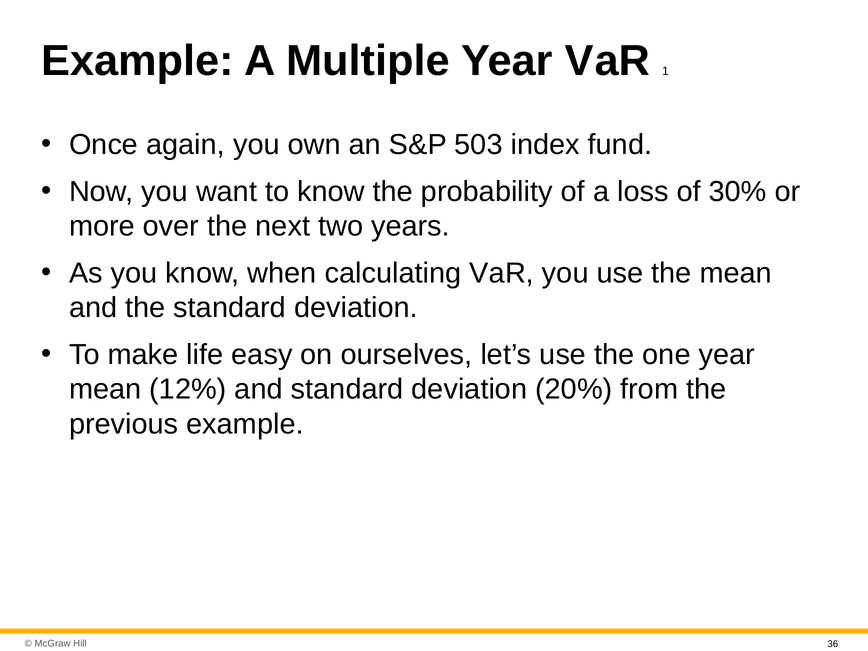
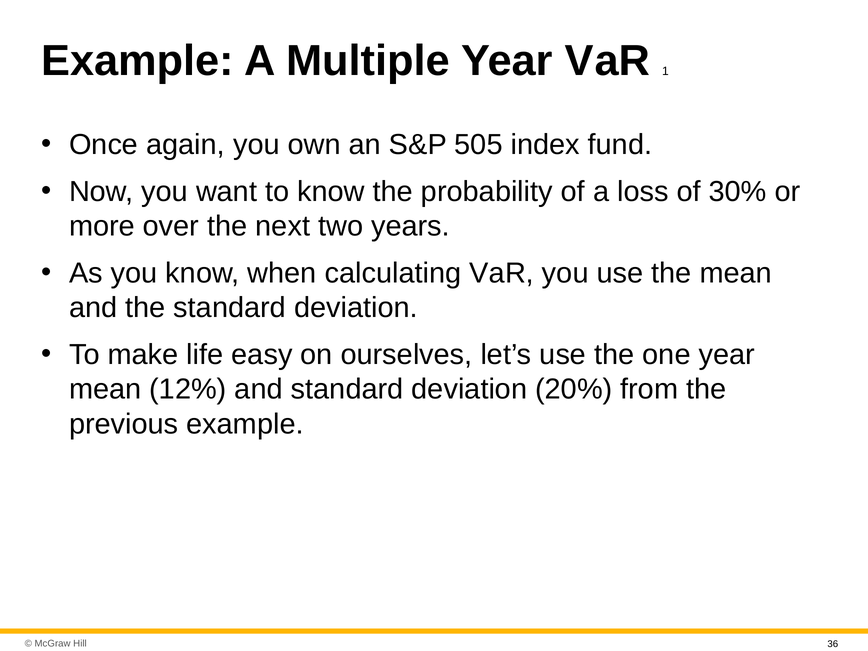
503: 503 -> 505
